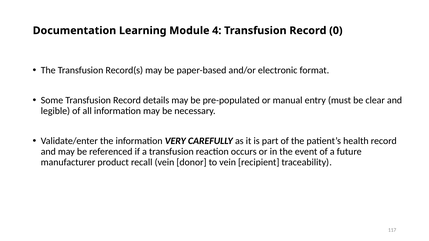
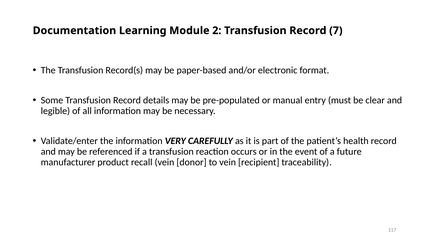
4: 4 -> 2
0: 0 -> 7
